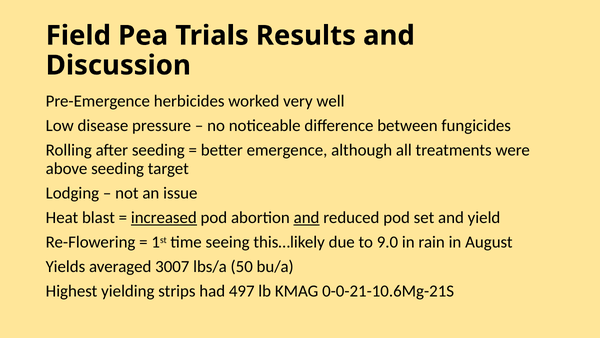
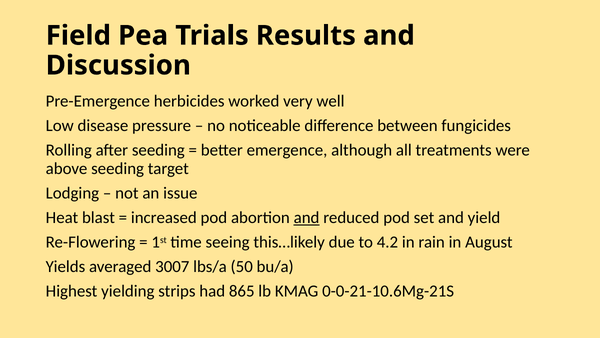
increased underline: present -> none
9.0: 9.0 -> 4.2
497: 497 -> 865
